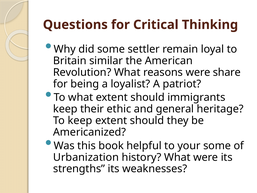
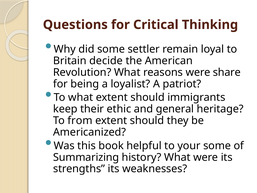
similar: similar -> decide
To keep: keep -> from
Urbanization: Urbanization -> Summarizing
